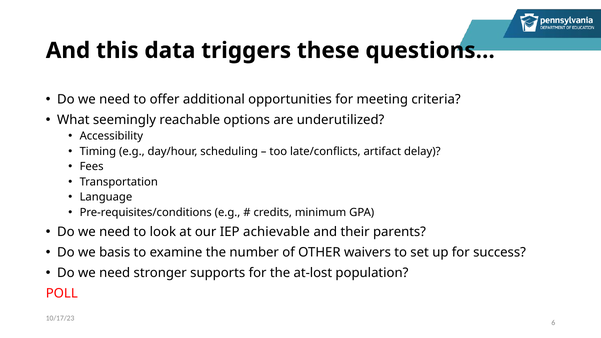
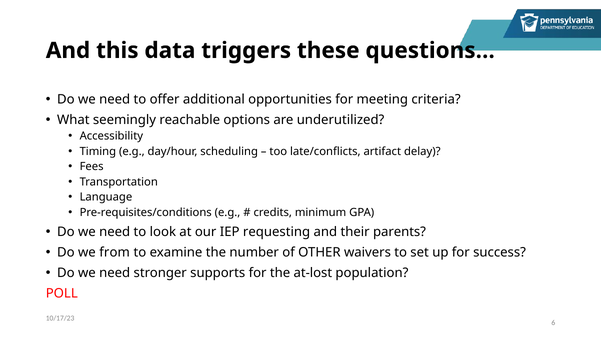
achievable: achievable -> requesting
basis: basis -> from
